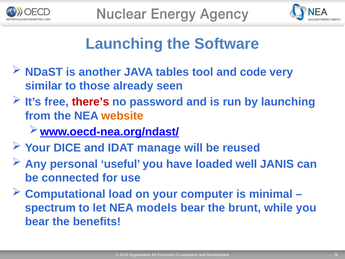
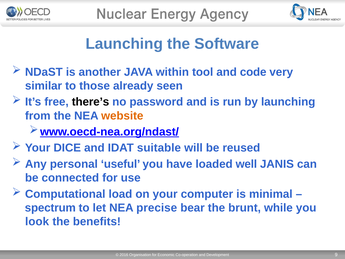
tables: tables -> within
there’s colour: red -> black
manage: manage -> suitable
models: models -> precise
bear at (37, 221): bear -> look
